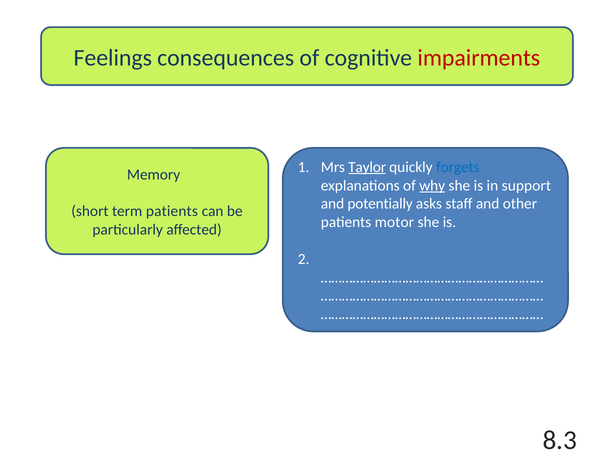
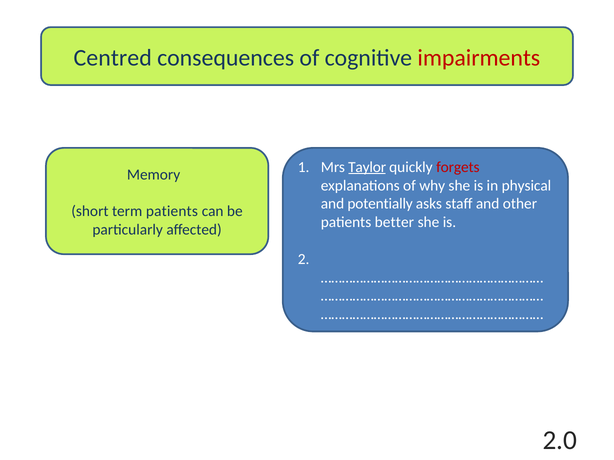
Feelings: Feelings -> Centred
forgets colour: blue -> red
why underline: present -> none
support: support -> physical
motor: motor -> better
8.3: 8.3 -> 2.0
